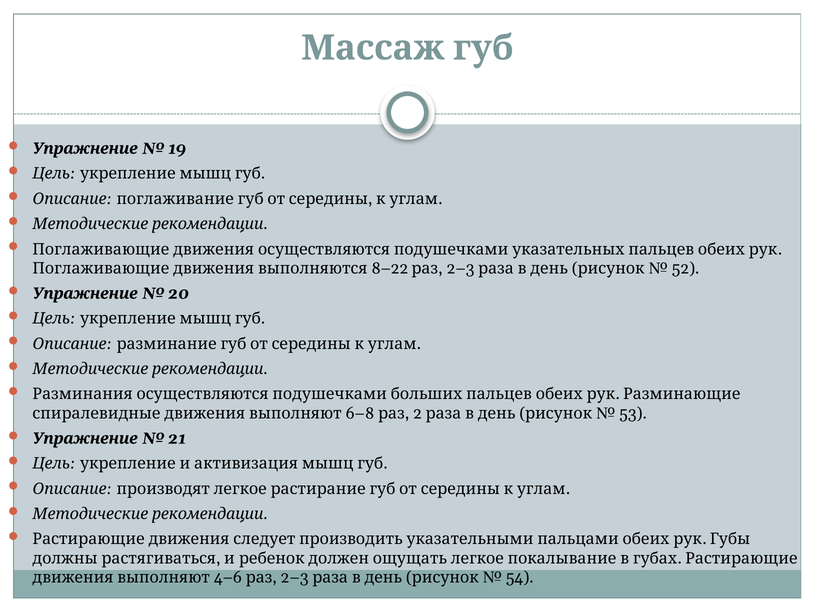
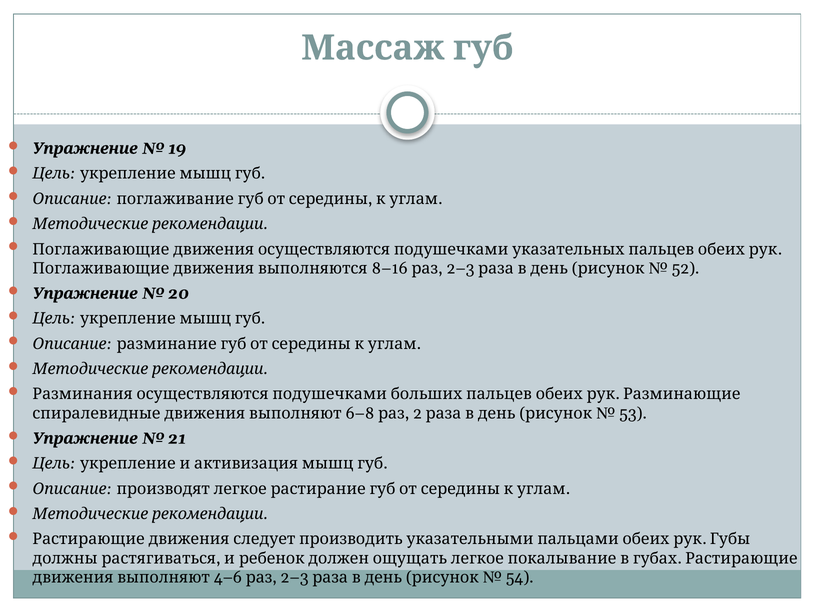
8–22: 8–22 -> 8–16
